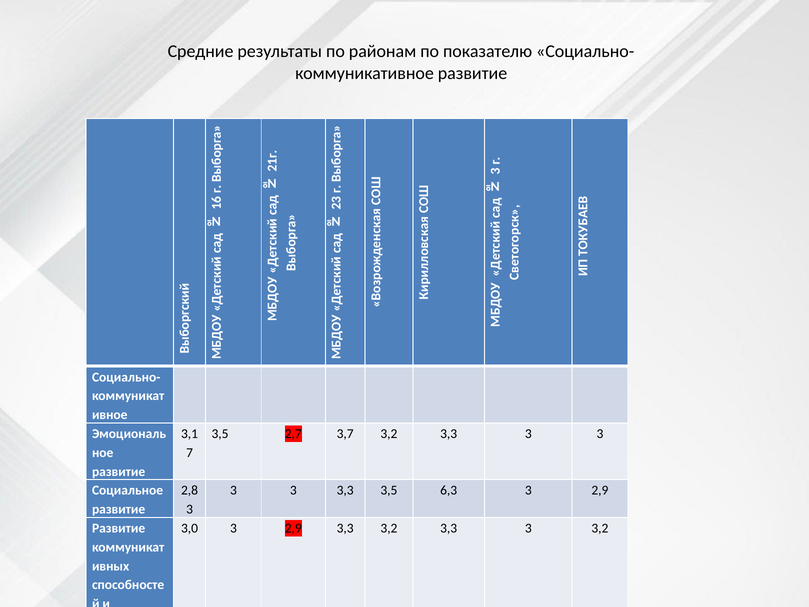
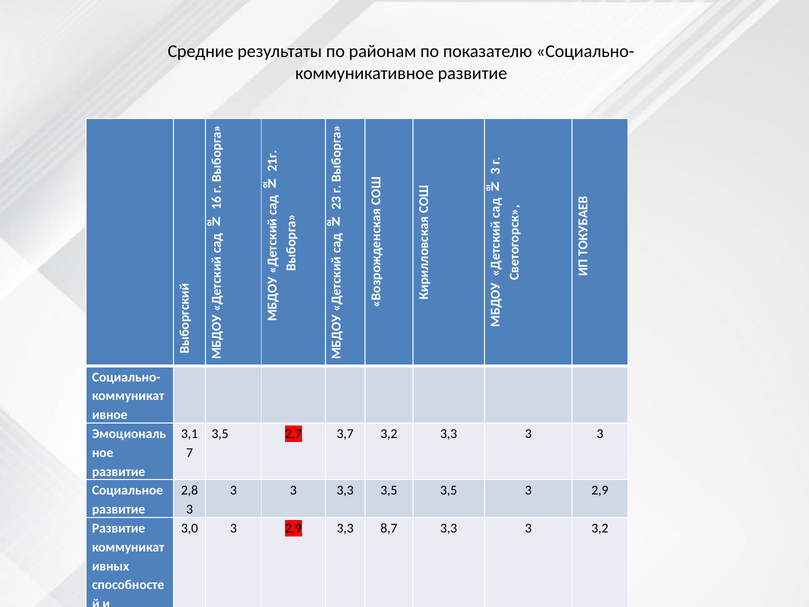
3,5 6,3: 6,3 -> 3,5
3,3 3,2: 3,2 -> 8,7
